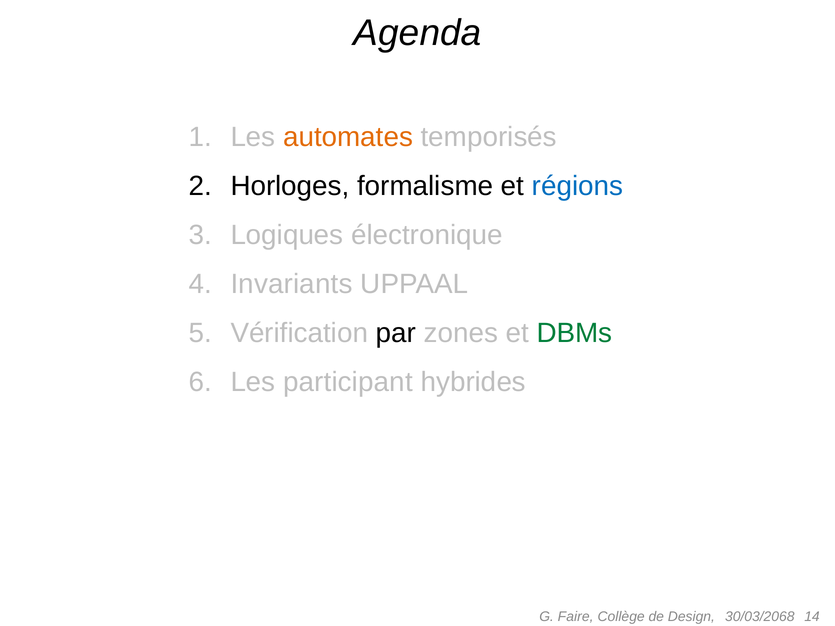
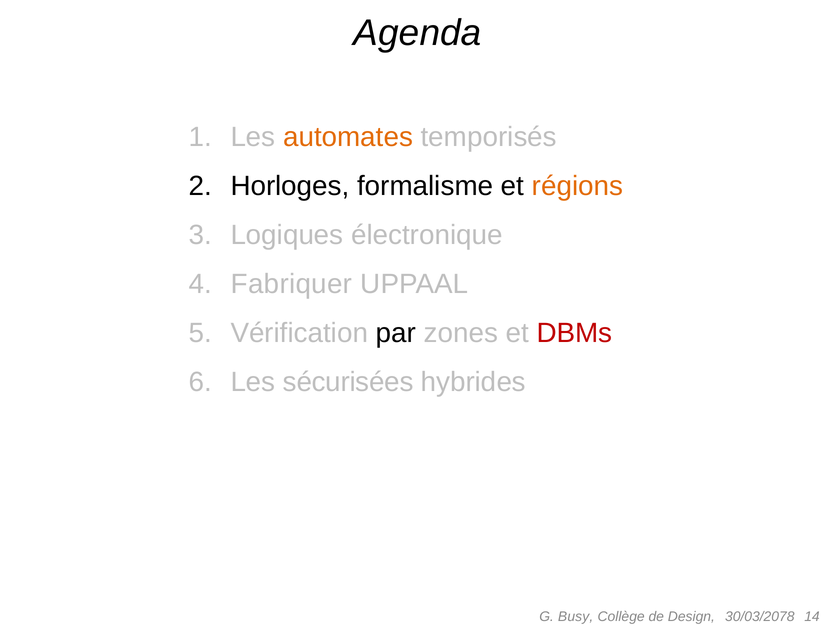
régions colour: blue -> orange
Invariants: Invariants -> Fabriquer
DBMs colour: green -> red
participant: participant -> sécurisées
Faire: Faire -> Busy
30/03/2068: 30/03/2068 -> 30/03/2078
